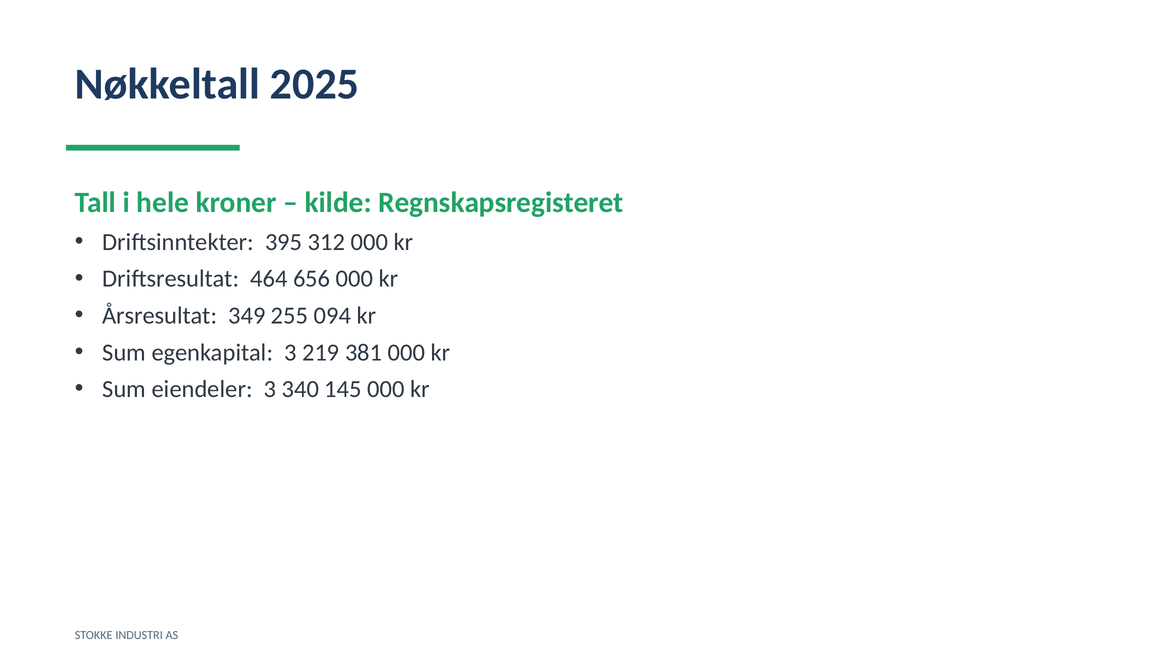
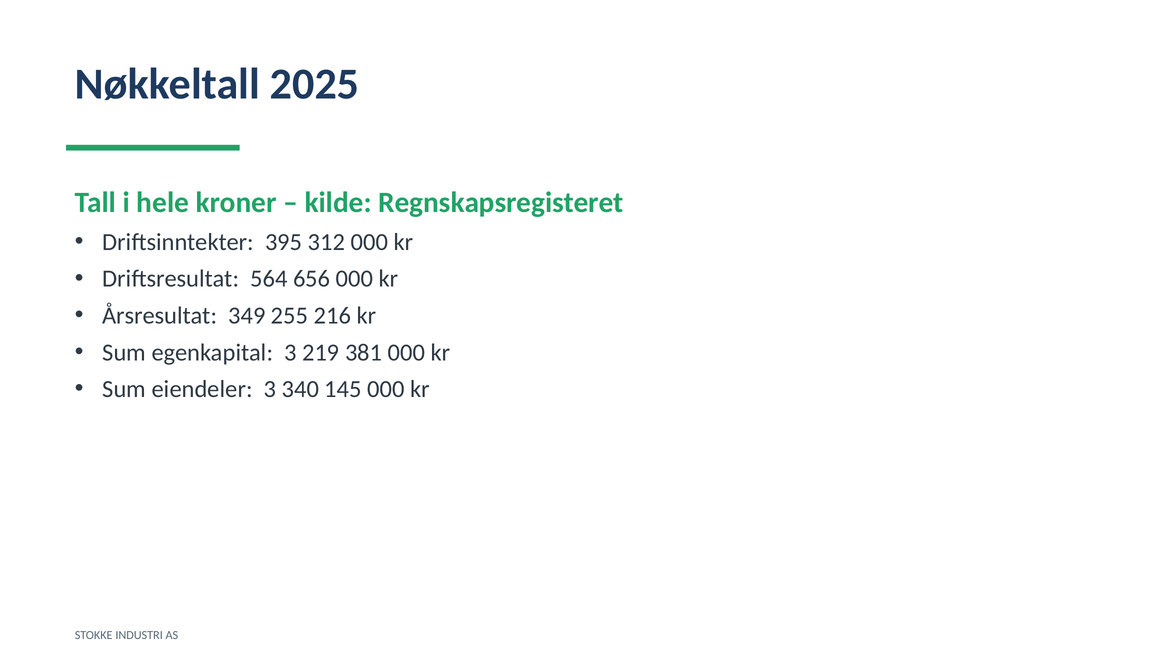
464: 464 -> 564
094: 094 -> 216
